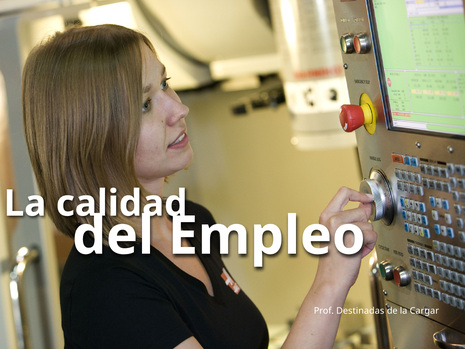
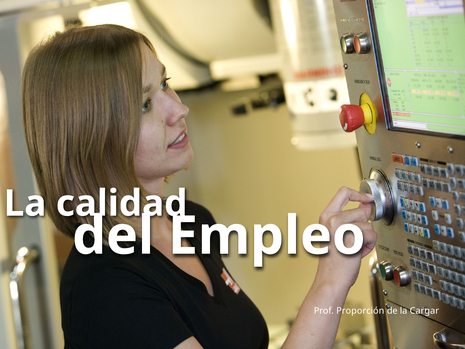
Destinadas: Destinadas -> Proporción
